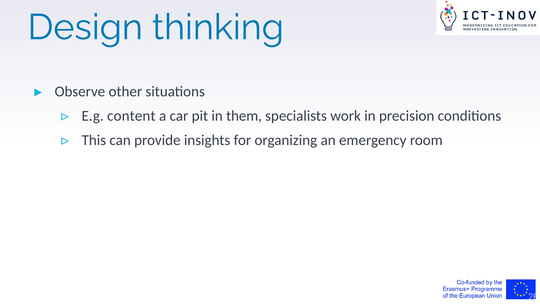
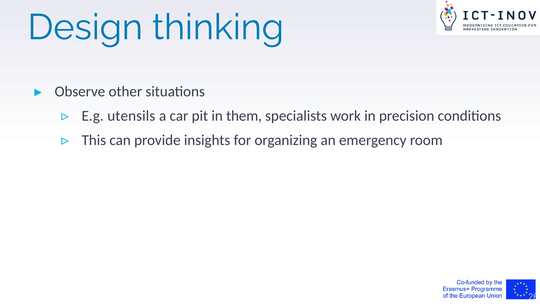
content: content -> utensils
